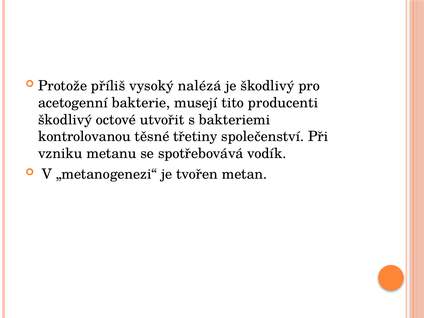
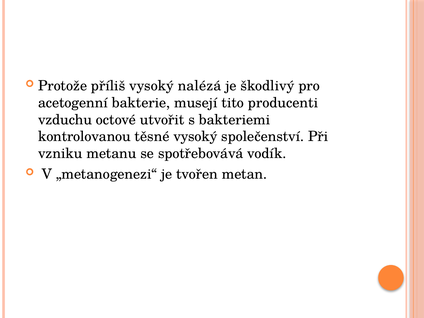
škodlivý at (65, 120): škodlivý -> vzduchu
těsné třetiny: třetiny -> vysoký
